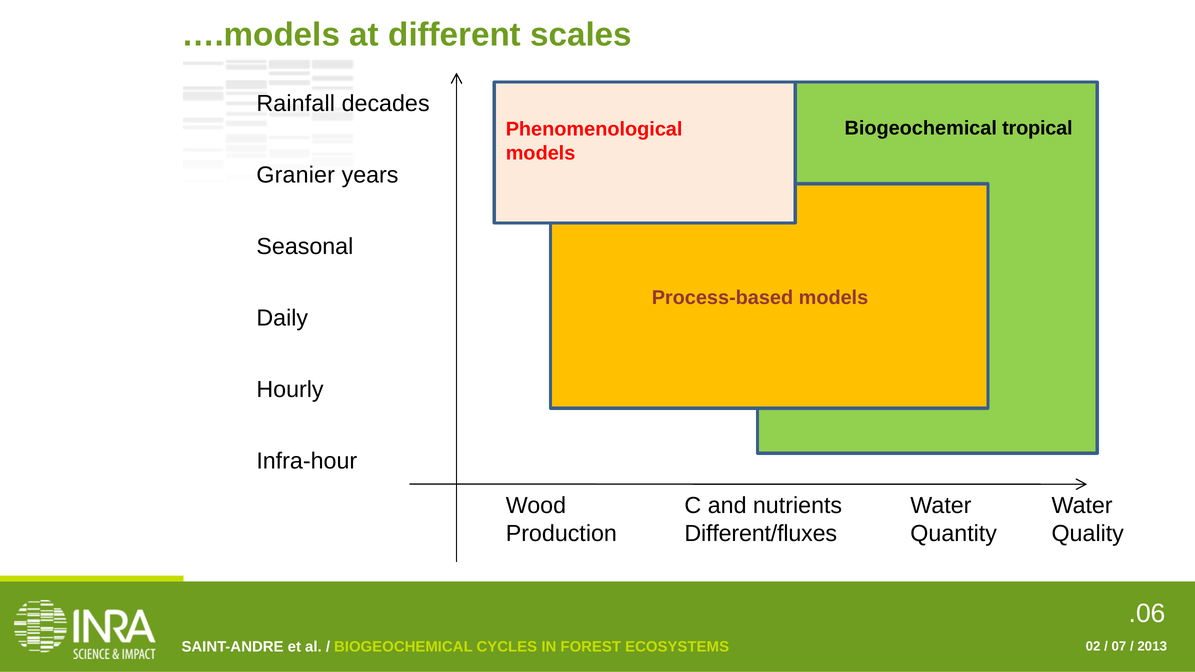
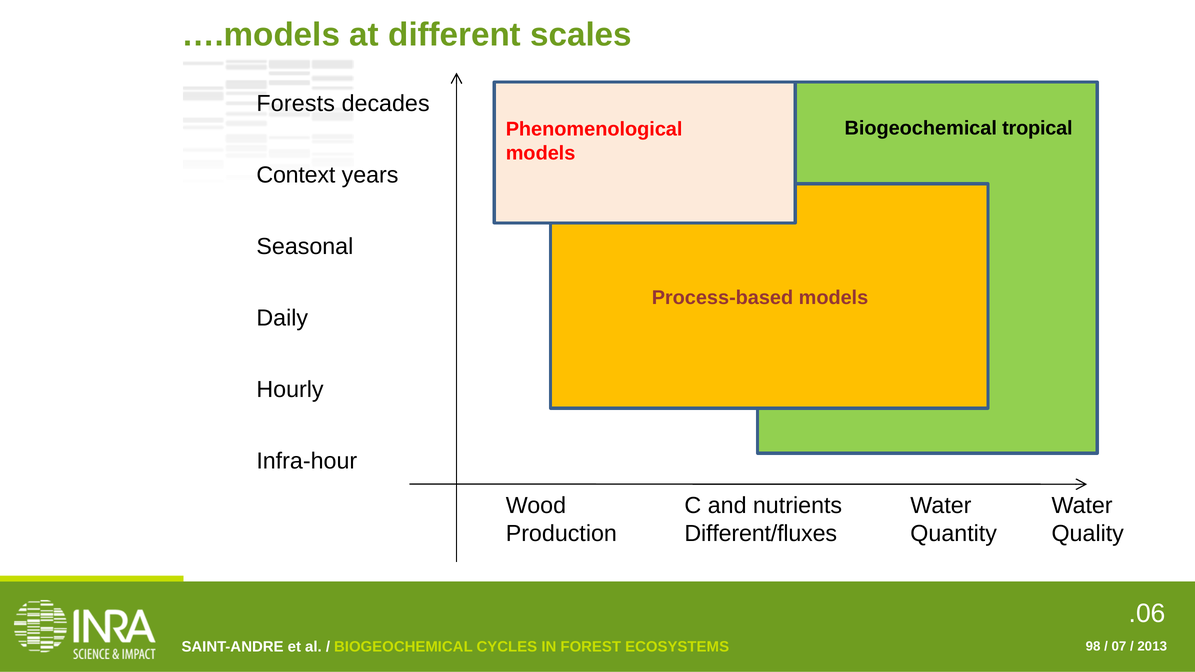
Rainfall: Rainfall -> Forests
Granier: Granier -> Context
02: 02 -> 98
